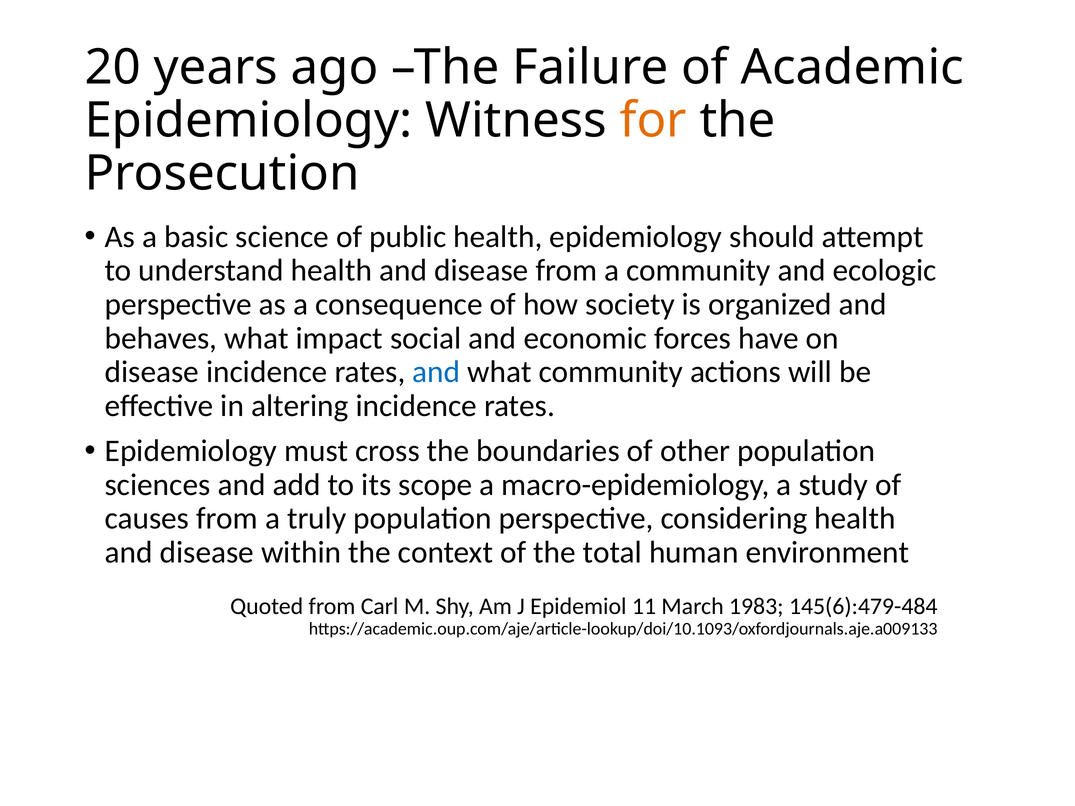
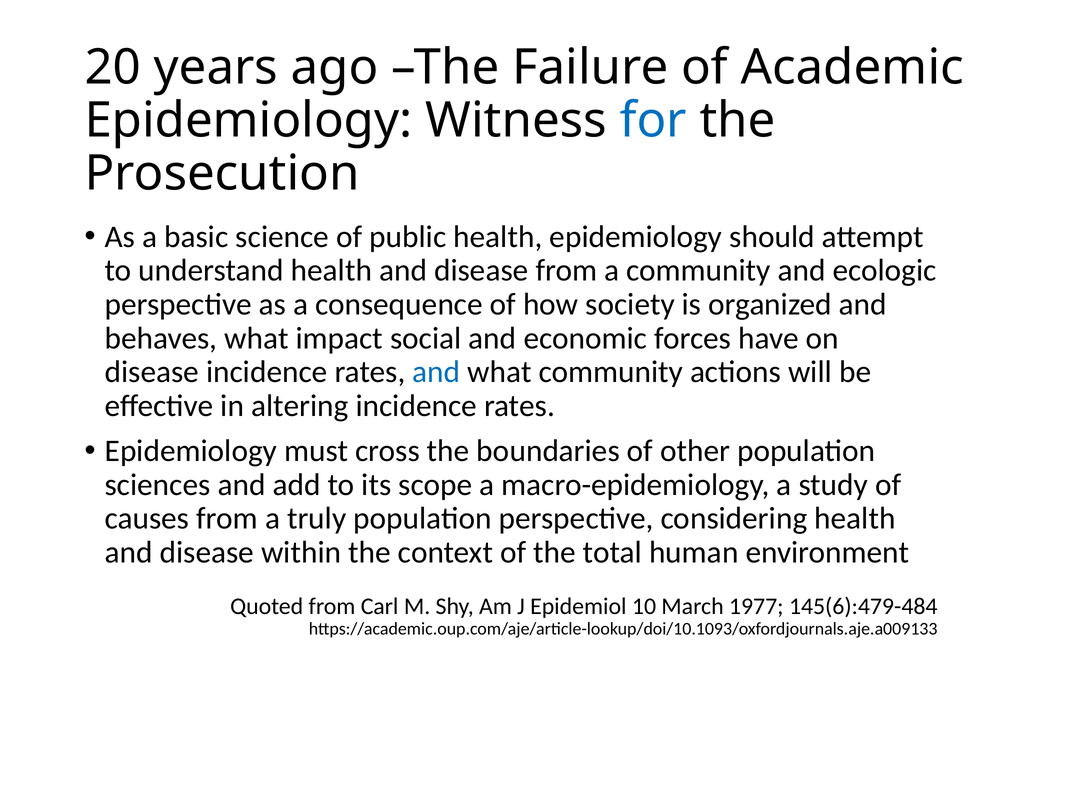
for colour: orange -> blue
11: 11 -> 10
1983: 1983 -> 1977
